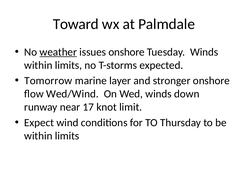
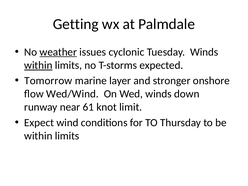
Toward: Toward -> Getting
issues onshore: onshore -> cyclonic
within at (38, 65) underline: none -> present
17: 17 -> 61
